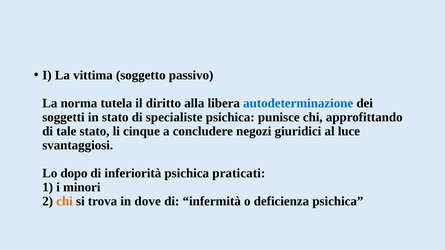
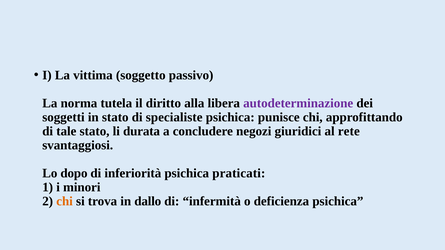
autodeterminazione colour: blue -> purple
cinque: cinque -> durata
luce: luce -> rete
dove: dove -> dallo
